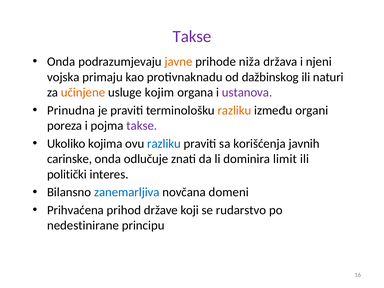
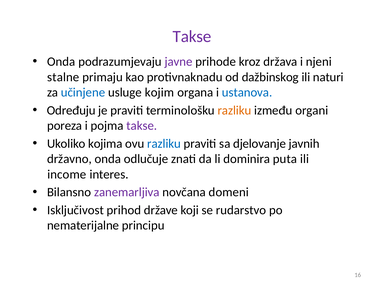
javne colour: orange -> purple
niža: niža -> kroz
vojska: vojska -> stalne
učinjene colour: orange -> blue
ustanova colour: purple -> blue
Prinudna: Prinudna -> Određuju
korišćenja: korišćenja -> djelovanje
carinske: carinske -> državno
limit: limit -> puta
politički: politički -> income
zanemarljiva colour: blue -> purple
Prihvaćena: Prihvaćena -> Isključivost
nedestinirane: nedestinirane -> nematerijalne
